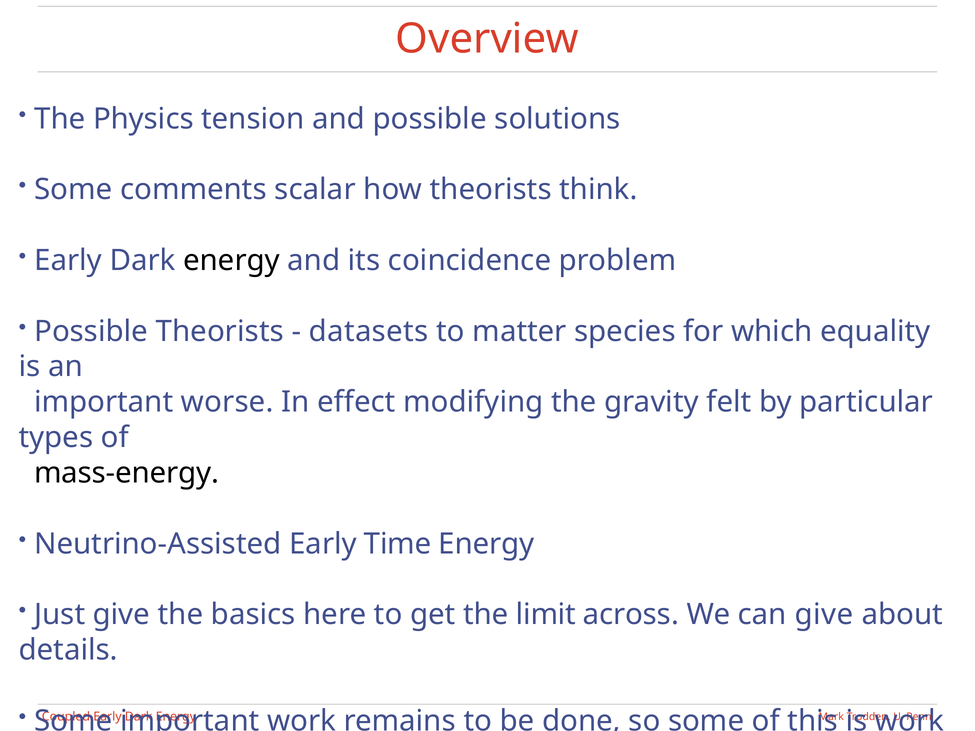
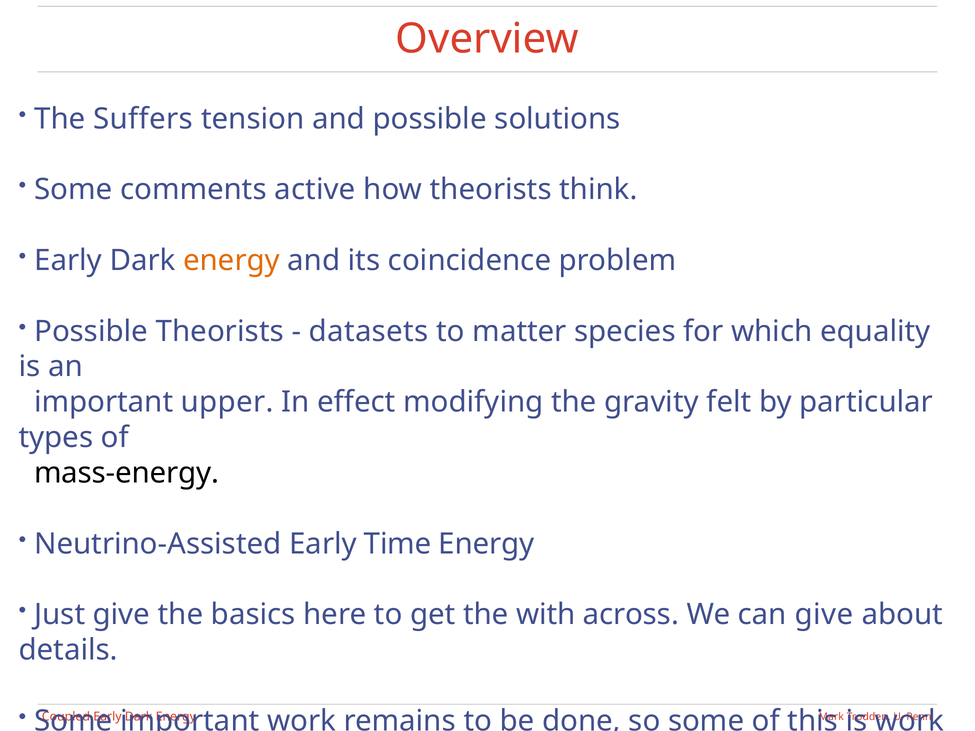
Physics: Physics -> Suffers
scalar: scalar -> active
energy at (231, 261) colour: black -> orange
worse: worse -> upper
limit: limit -> with
